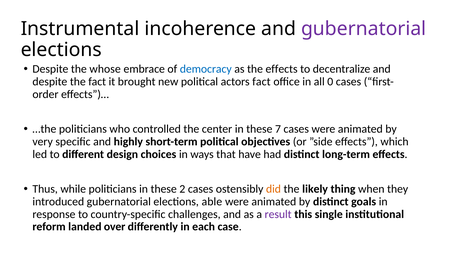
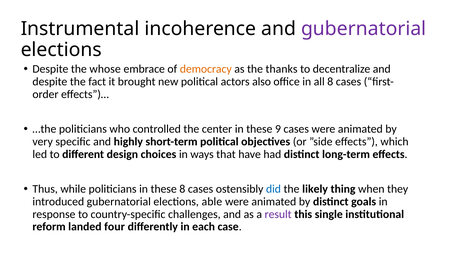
democracy colour: blue -> orange
the effects: effects -> thanks
actors fact: fact -> also
all 0: 0 -> 8
7: 7 -> 9
these 2: 2 -> 8
did colour: orange -> blue
over: over -> four
